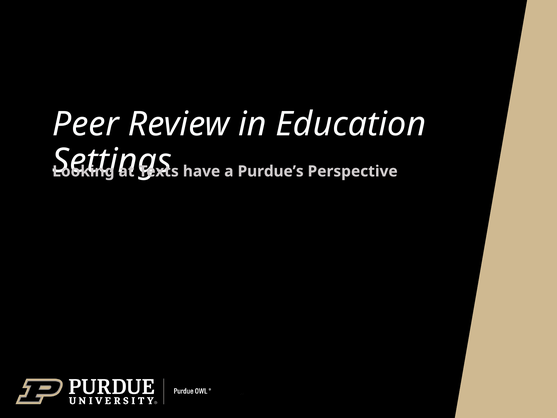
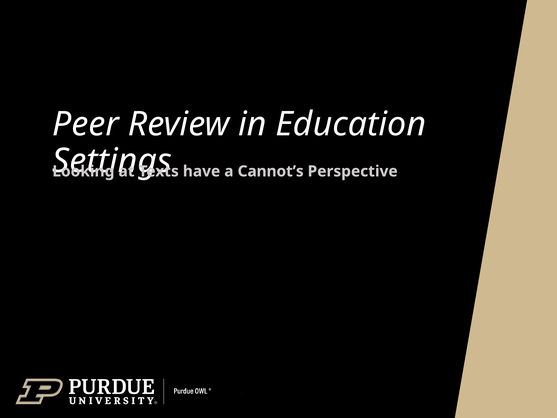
Purdue’s: Purdue’s -> Cannot’s
